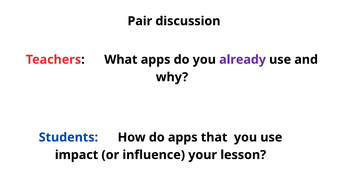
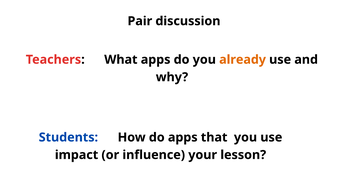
already colour: purple -> orange
